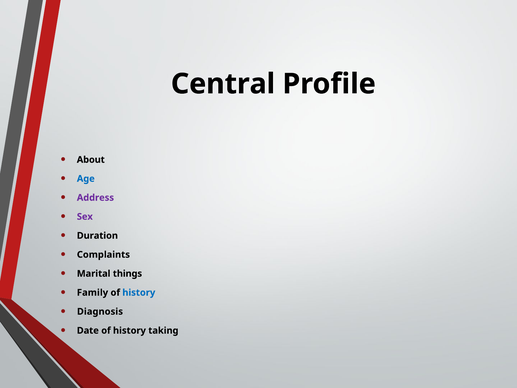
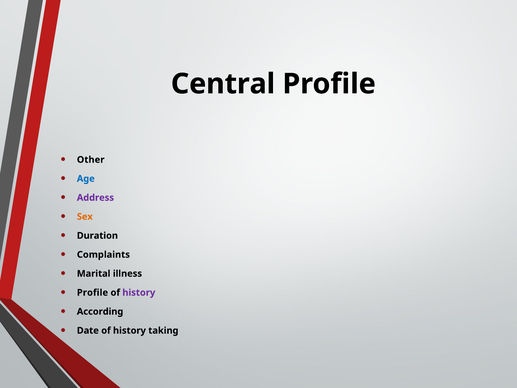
About: About -> Other
Sex colour: purple -> orange
things: things -> illness
Family at (92, 292): Family -> Profile
history at (139, 292) colour: blue -> purple
Diagnosis: Diagnosis -> According
